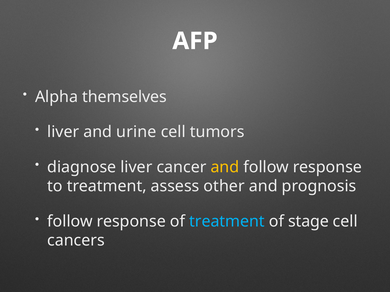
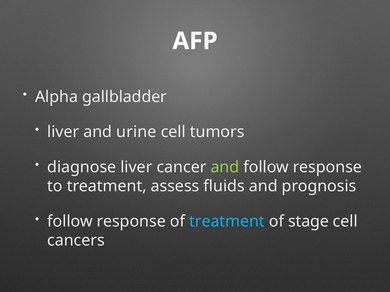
themselves: themselves -> gallbladder
and at (225, 167) colour: yellow -> light green
other: other -> fluids
